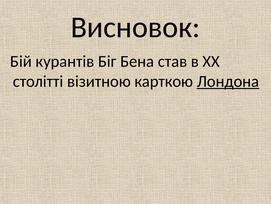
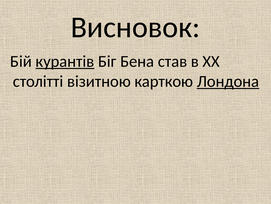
курантів underline: none -> present
